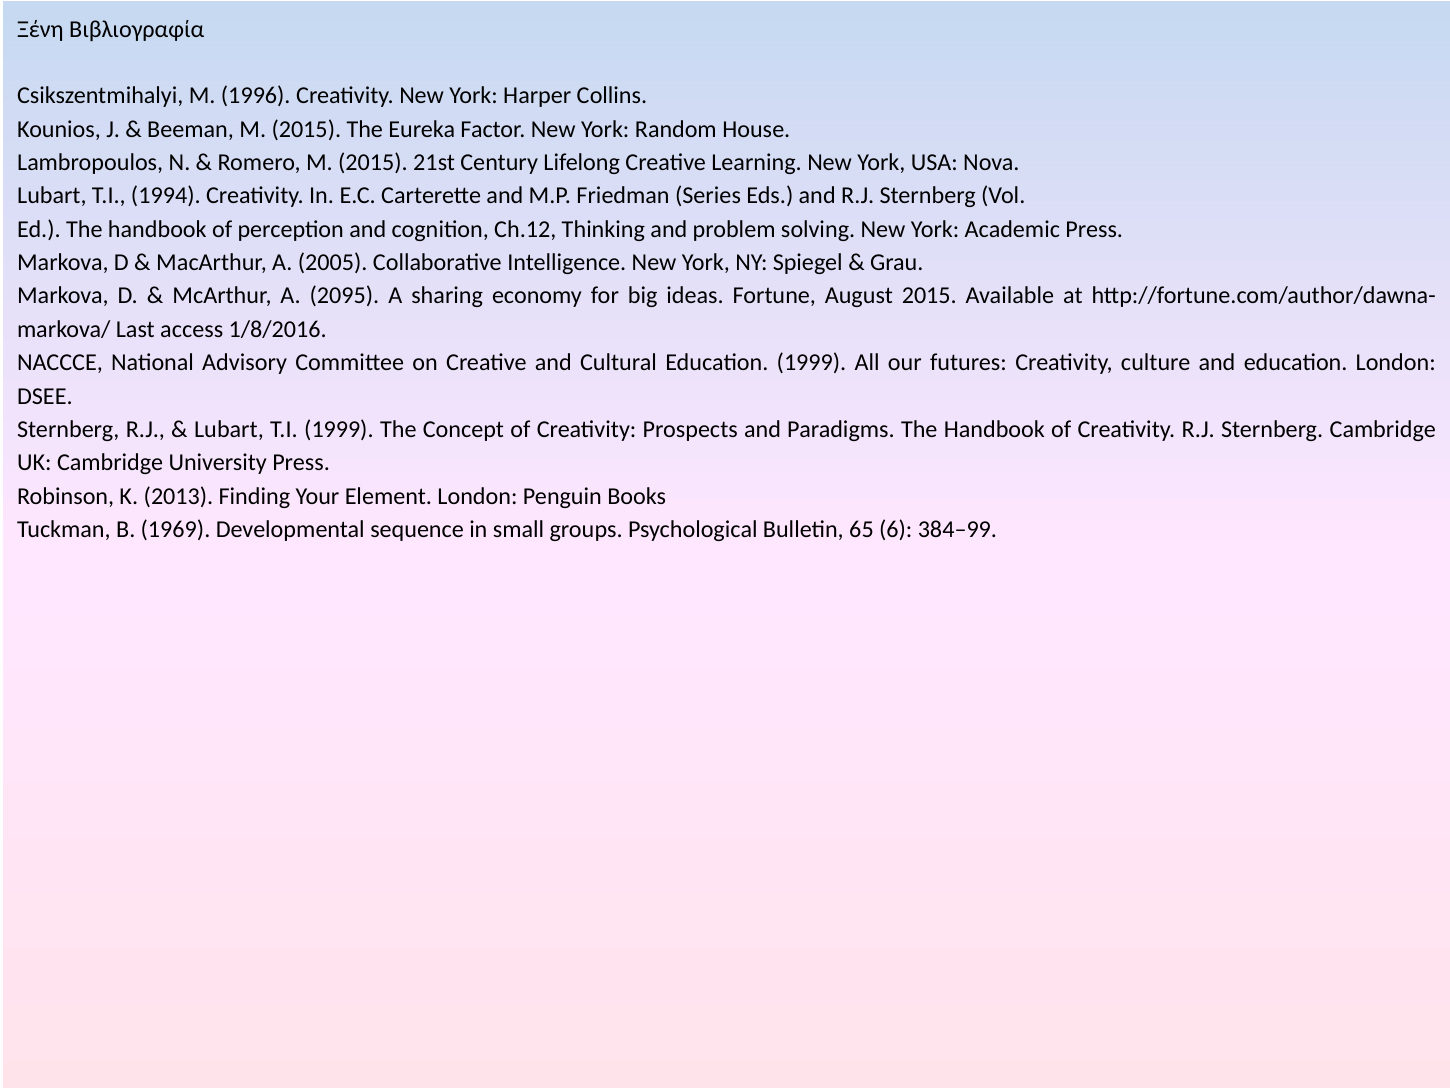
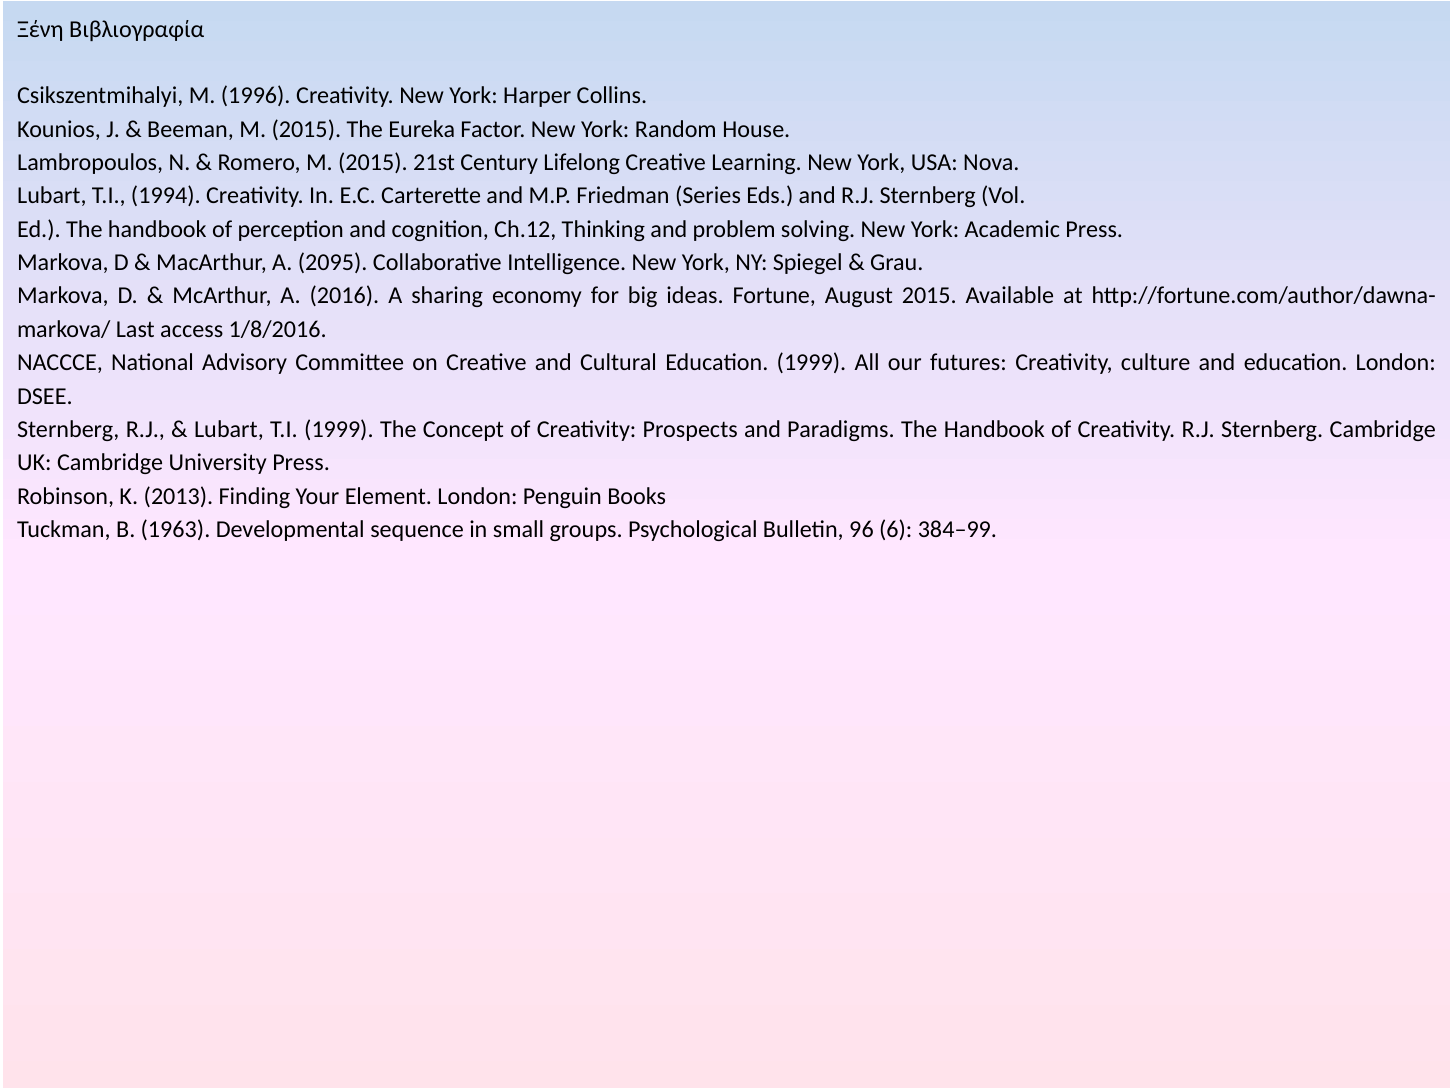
2005: 2005 -> 2095
2095: 2095 -> 2016
1969: 1969 -> 1963
65: 65 -> 96
